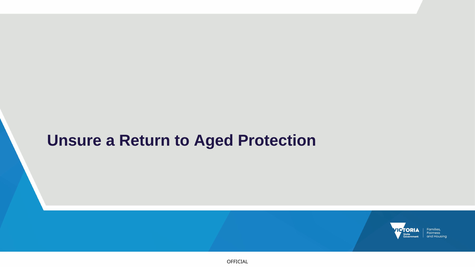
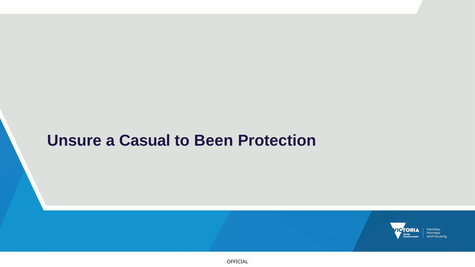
Return: Return -> Casual
Aged: Aged -> Been
